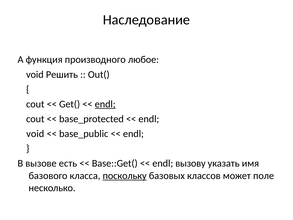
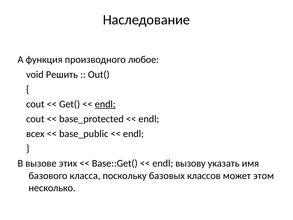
void at (35, 134): void -> всех
есть: есть -> этих
поскольку underline: present -> none
поле: поле -> этом
